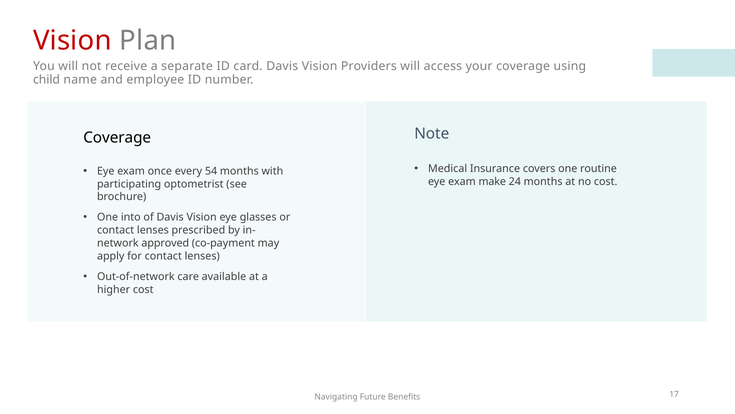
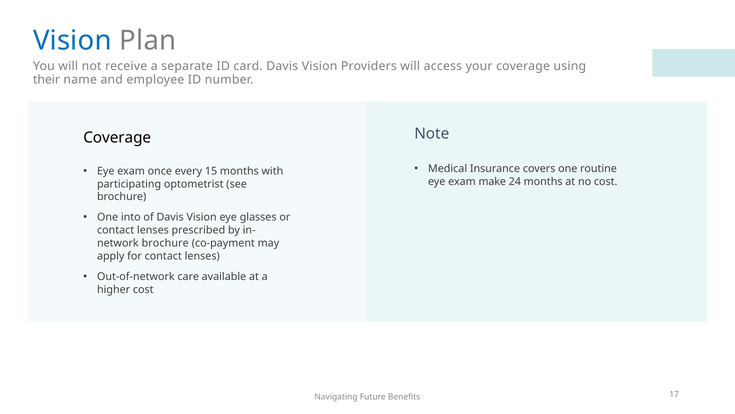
Vision at (72, 41) colour: red -> blue
child: child -> their
54: 54 -> 15
approved at (165, 243): approved -> brochure
